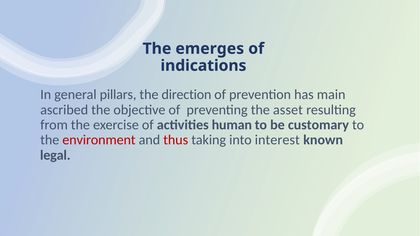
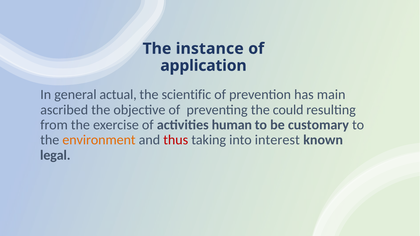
emerges: emerges -> instance
indications: indications -> application
pillars: pillars -> actual
direction: direction -> scientific
asset: asset -> could
environment colour: red -> orange
